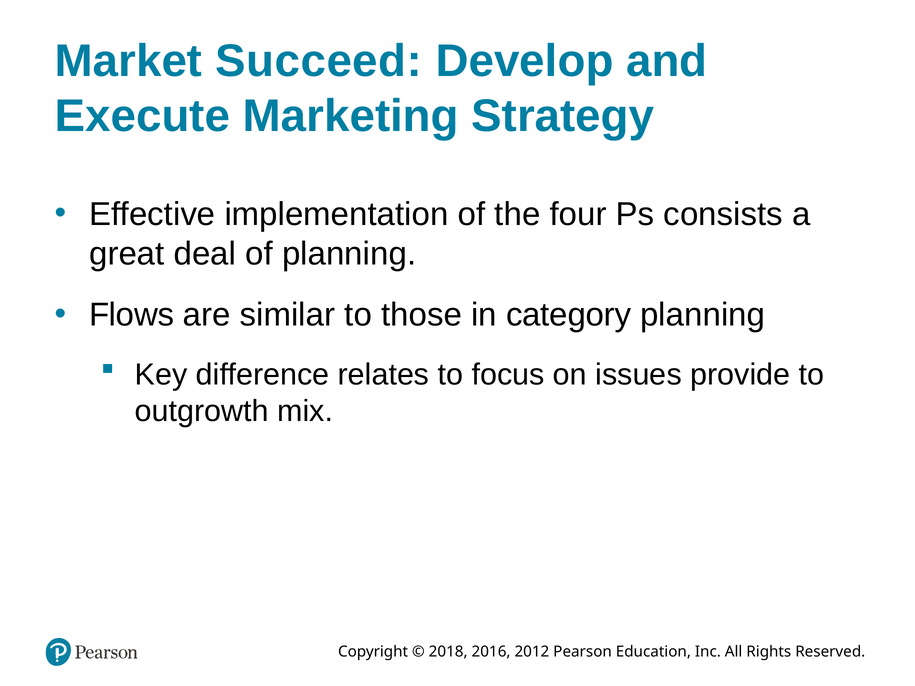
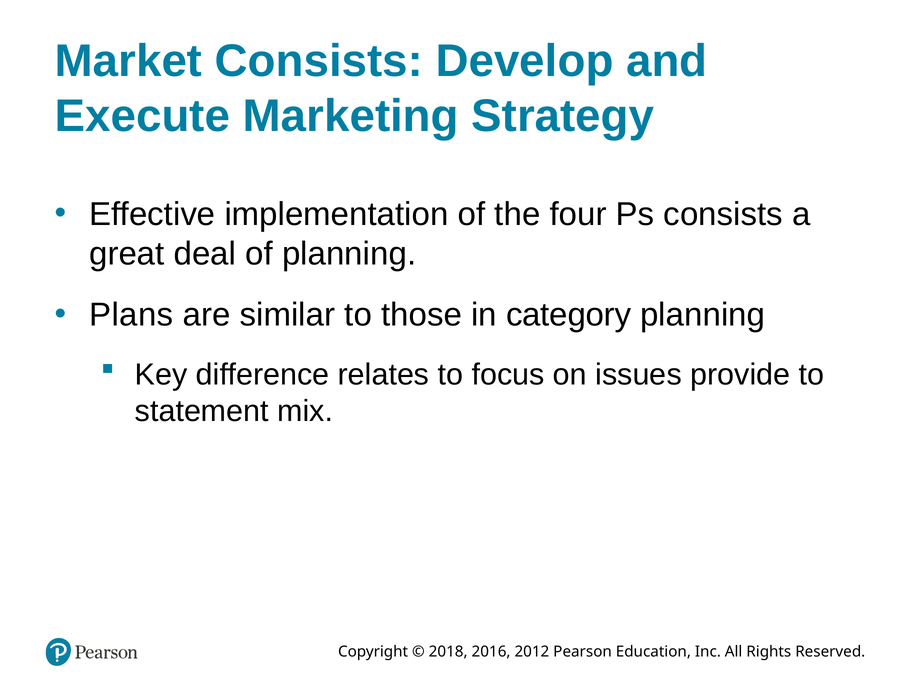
Market Succeed: Succeed -> Consists
Flows: Flows -> Plans
outgrowth: outgrowth -> statement
